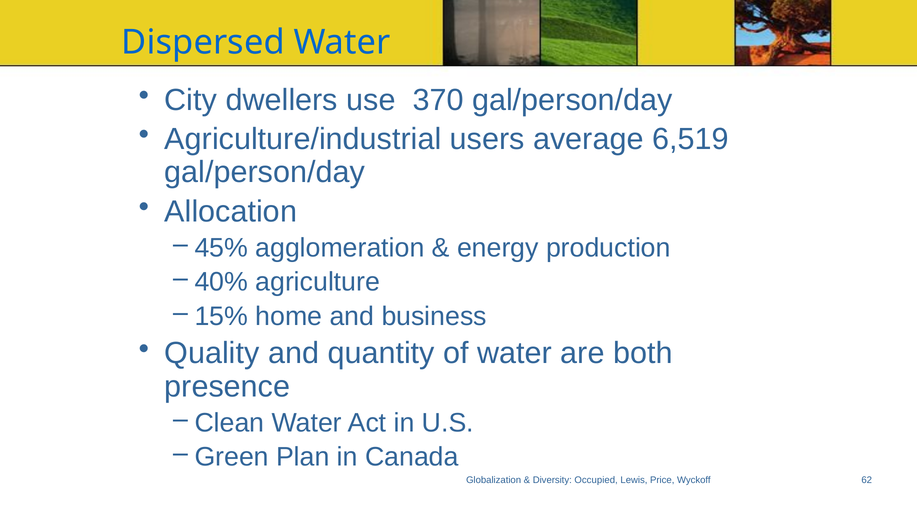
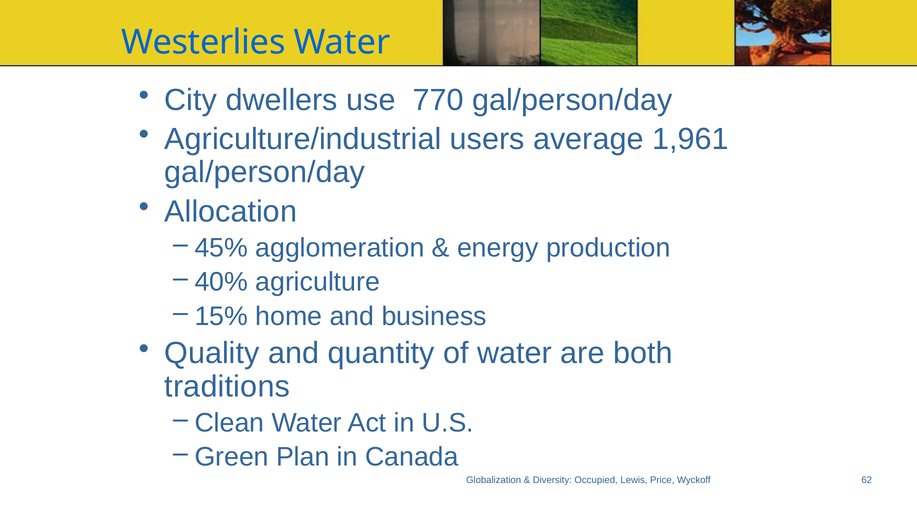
Dispersed: Dispersed -> Westerlies
370: 370 -> 770
6,519: 6,519 -> 1,961
presence: presence -> traditions
